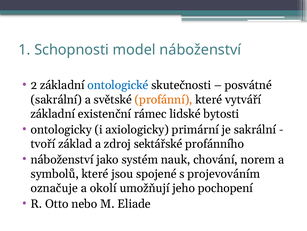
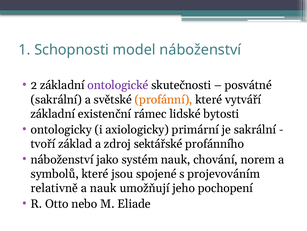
ontologické colour: blue -> purple
označuje: označuje -> relativně
a okolí: okolí -> nauk
